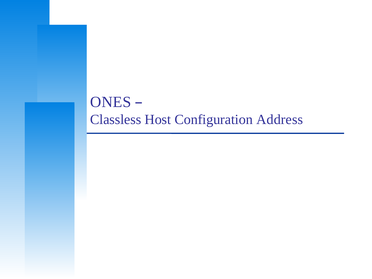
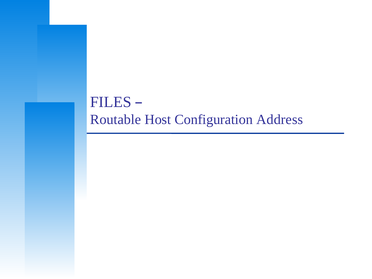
ONES: ONES -> FILES
Classless: Classless -> Routable
